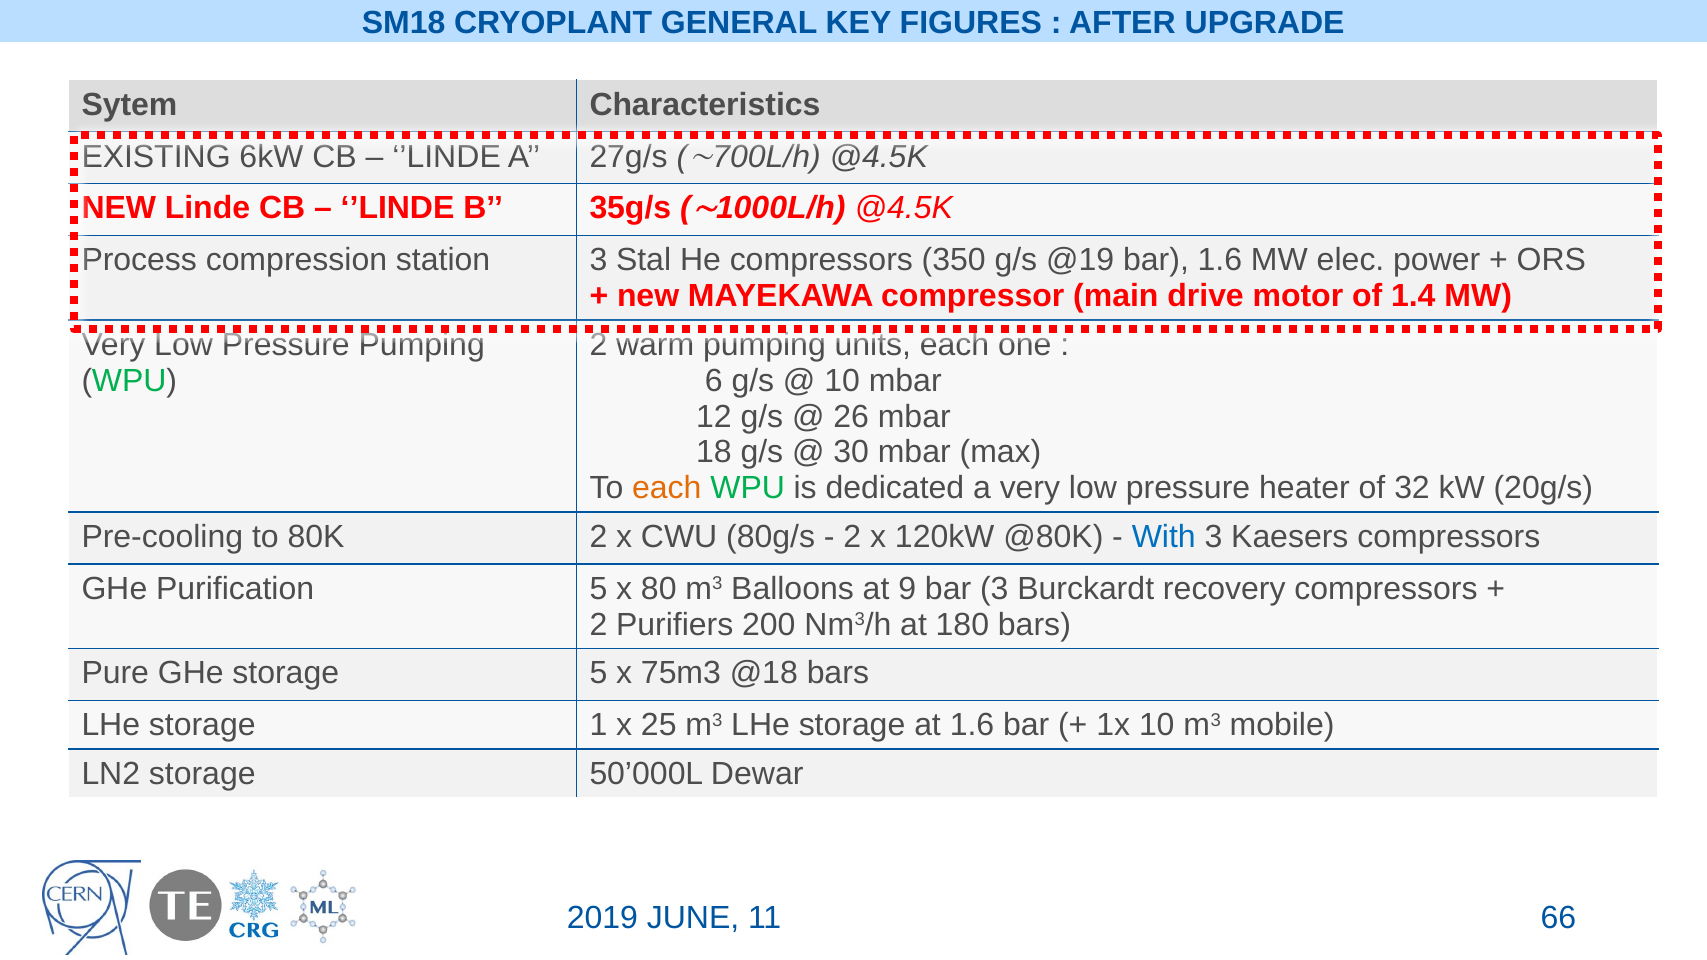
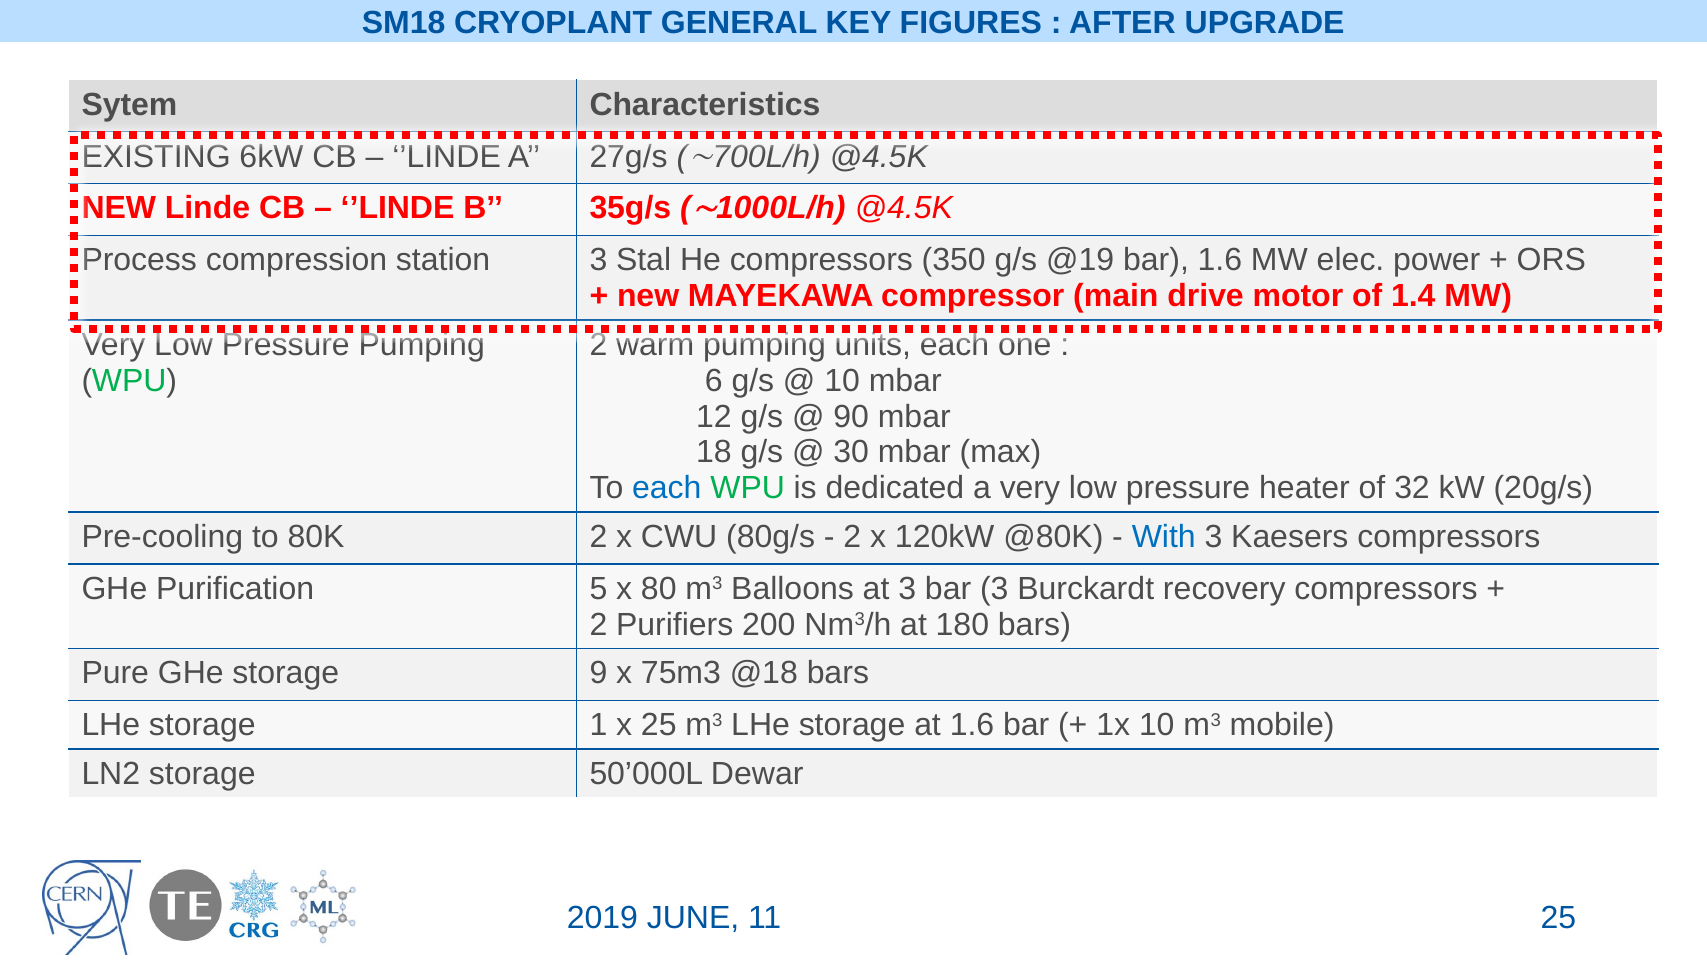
26: 26 -> 90
each at (667, 488) colour: orange -> blue
at 9: 9 -> 3
storage 5: 5 -> 9
11 66: 66 -> 25
